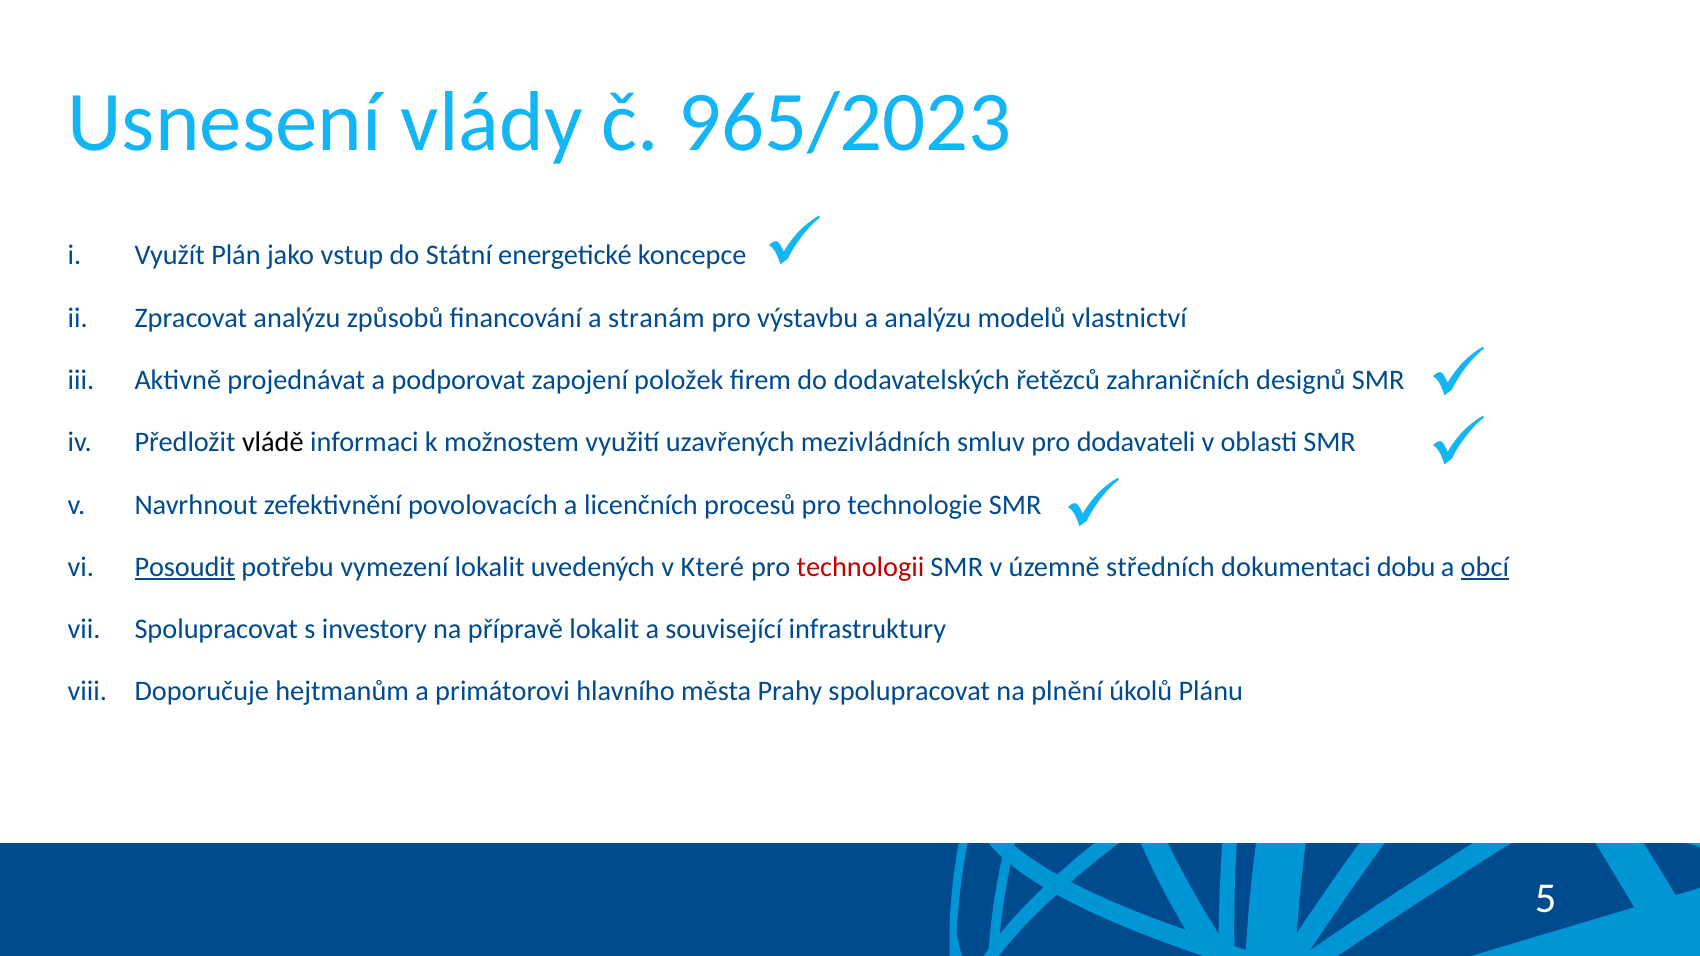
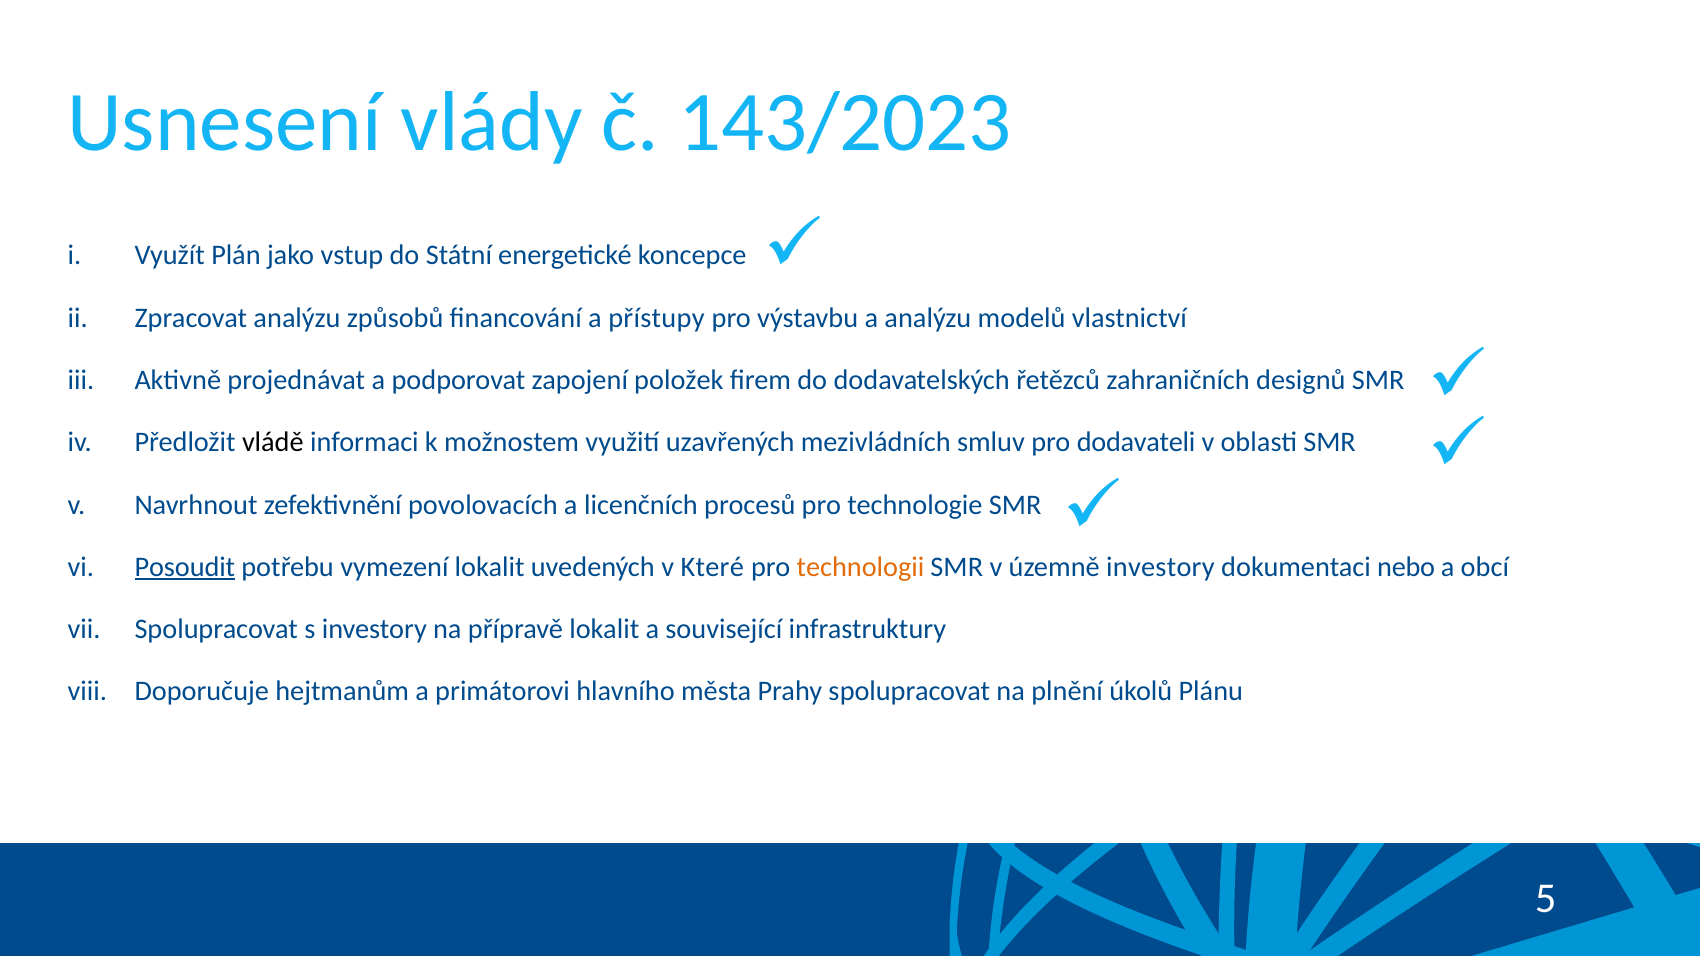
965/2023: 965/2023 -> 143/2023
stranám: stranám -> přístupy
technologii colour: red -> orange
územně středních: středních -> investory
dobu: dobu -> nebo
obcí underline: present -> none
